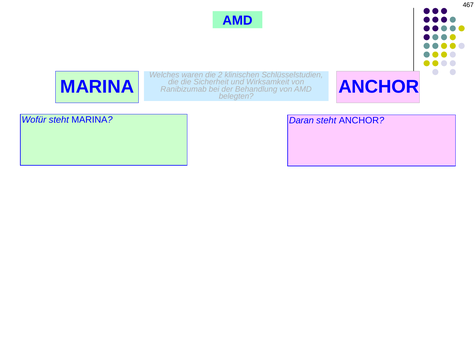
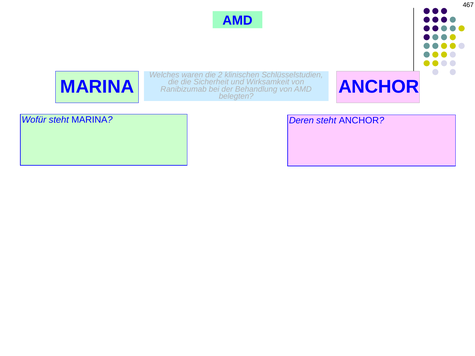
Daran: Daran -> Deren
